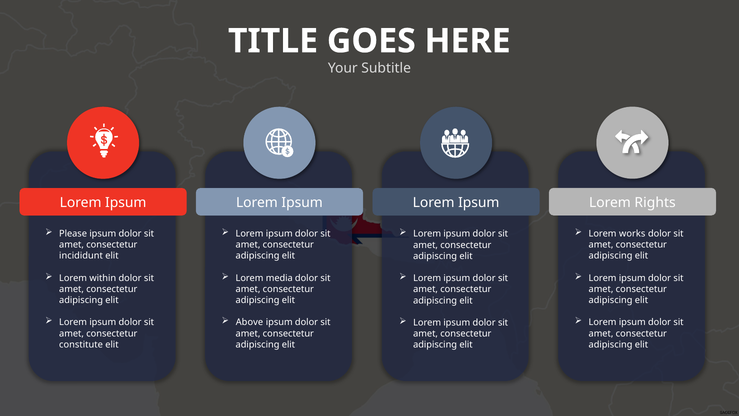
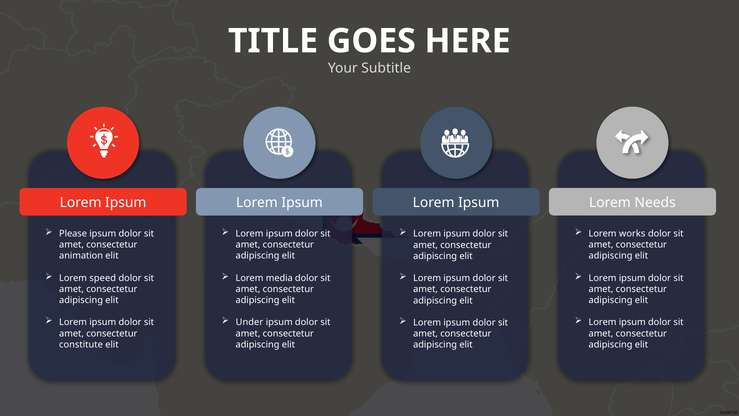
Rights: Rights -> Needs
incididunt: incididunt -> animation
within: within -> speed
Above: Above -> Under
